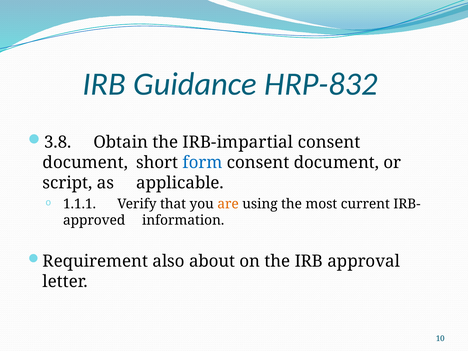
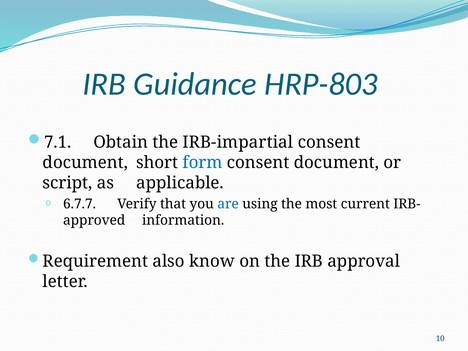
HRP-832: HRP-832 -> HRP-803
3.8: 3.8 -> 7.1
1.1.1: 1.1.1 -> 6.7.7
are colour: orange -> blue
about: about -> know
